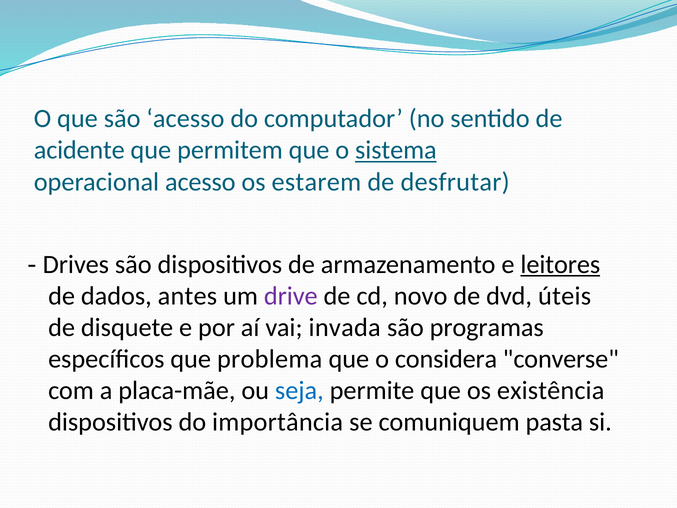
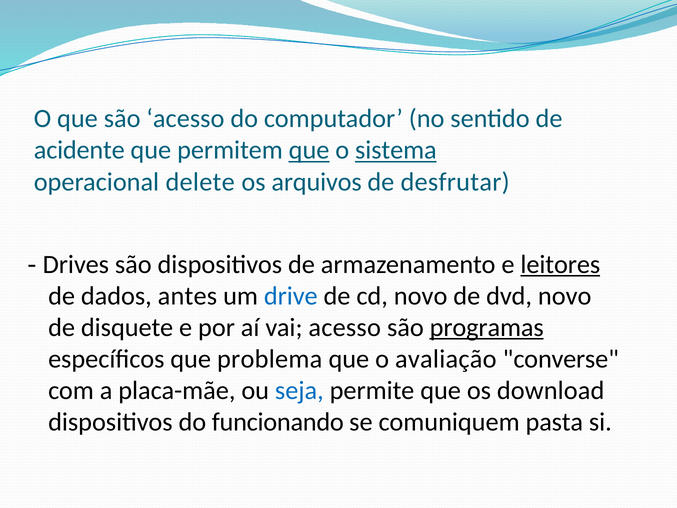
que at (309, 150) underline: none -> present
operacional acesso: acesso -> delete
estarem: estarem -> arquivos
drive colour: purple -> blue
dvd úteis: úteis -> novo
vai invada: invada -> acesso
programas underline: none -> present
considera: considera -> avaliação
existência: existência -> download
importância: importância -> funcionando
